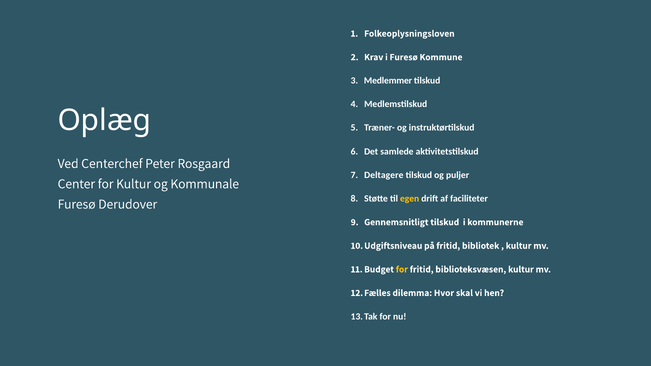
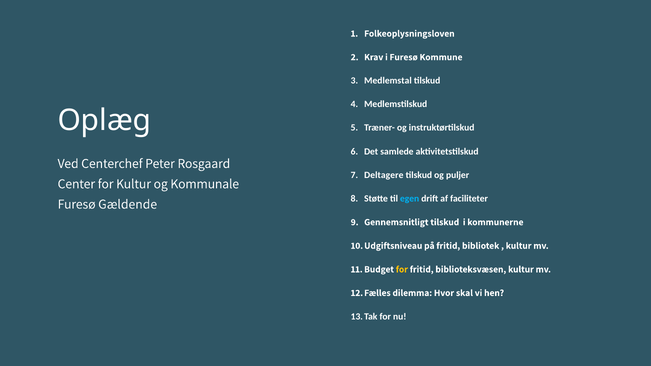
Medlemmer: Medlemmer -> Medlemstal
egen colour: yellow -> light blue
Derudover: Derudover -> Gældende
